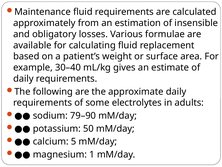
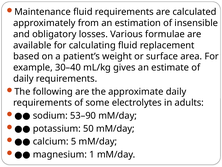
79–90: 79–90 -> 53–90
